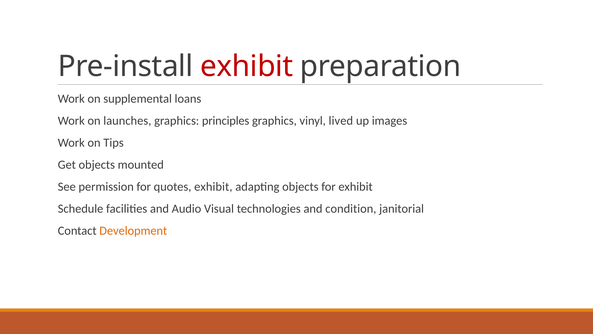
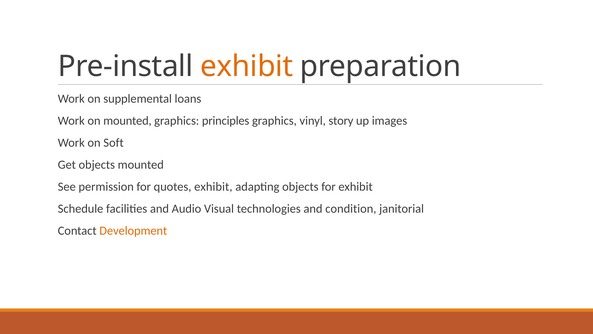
exhibit at (247, 66) colour: red -> orange
on launches: launches -> mounted
lived: lived -> story
Tips: Tips -> Soft
